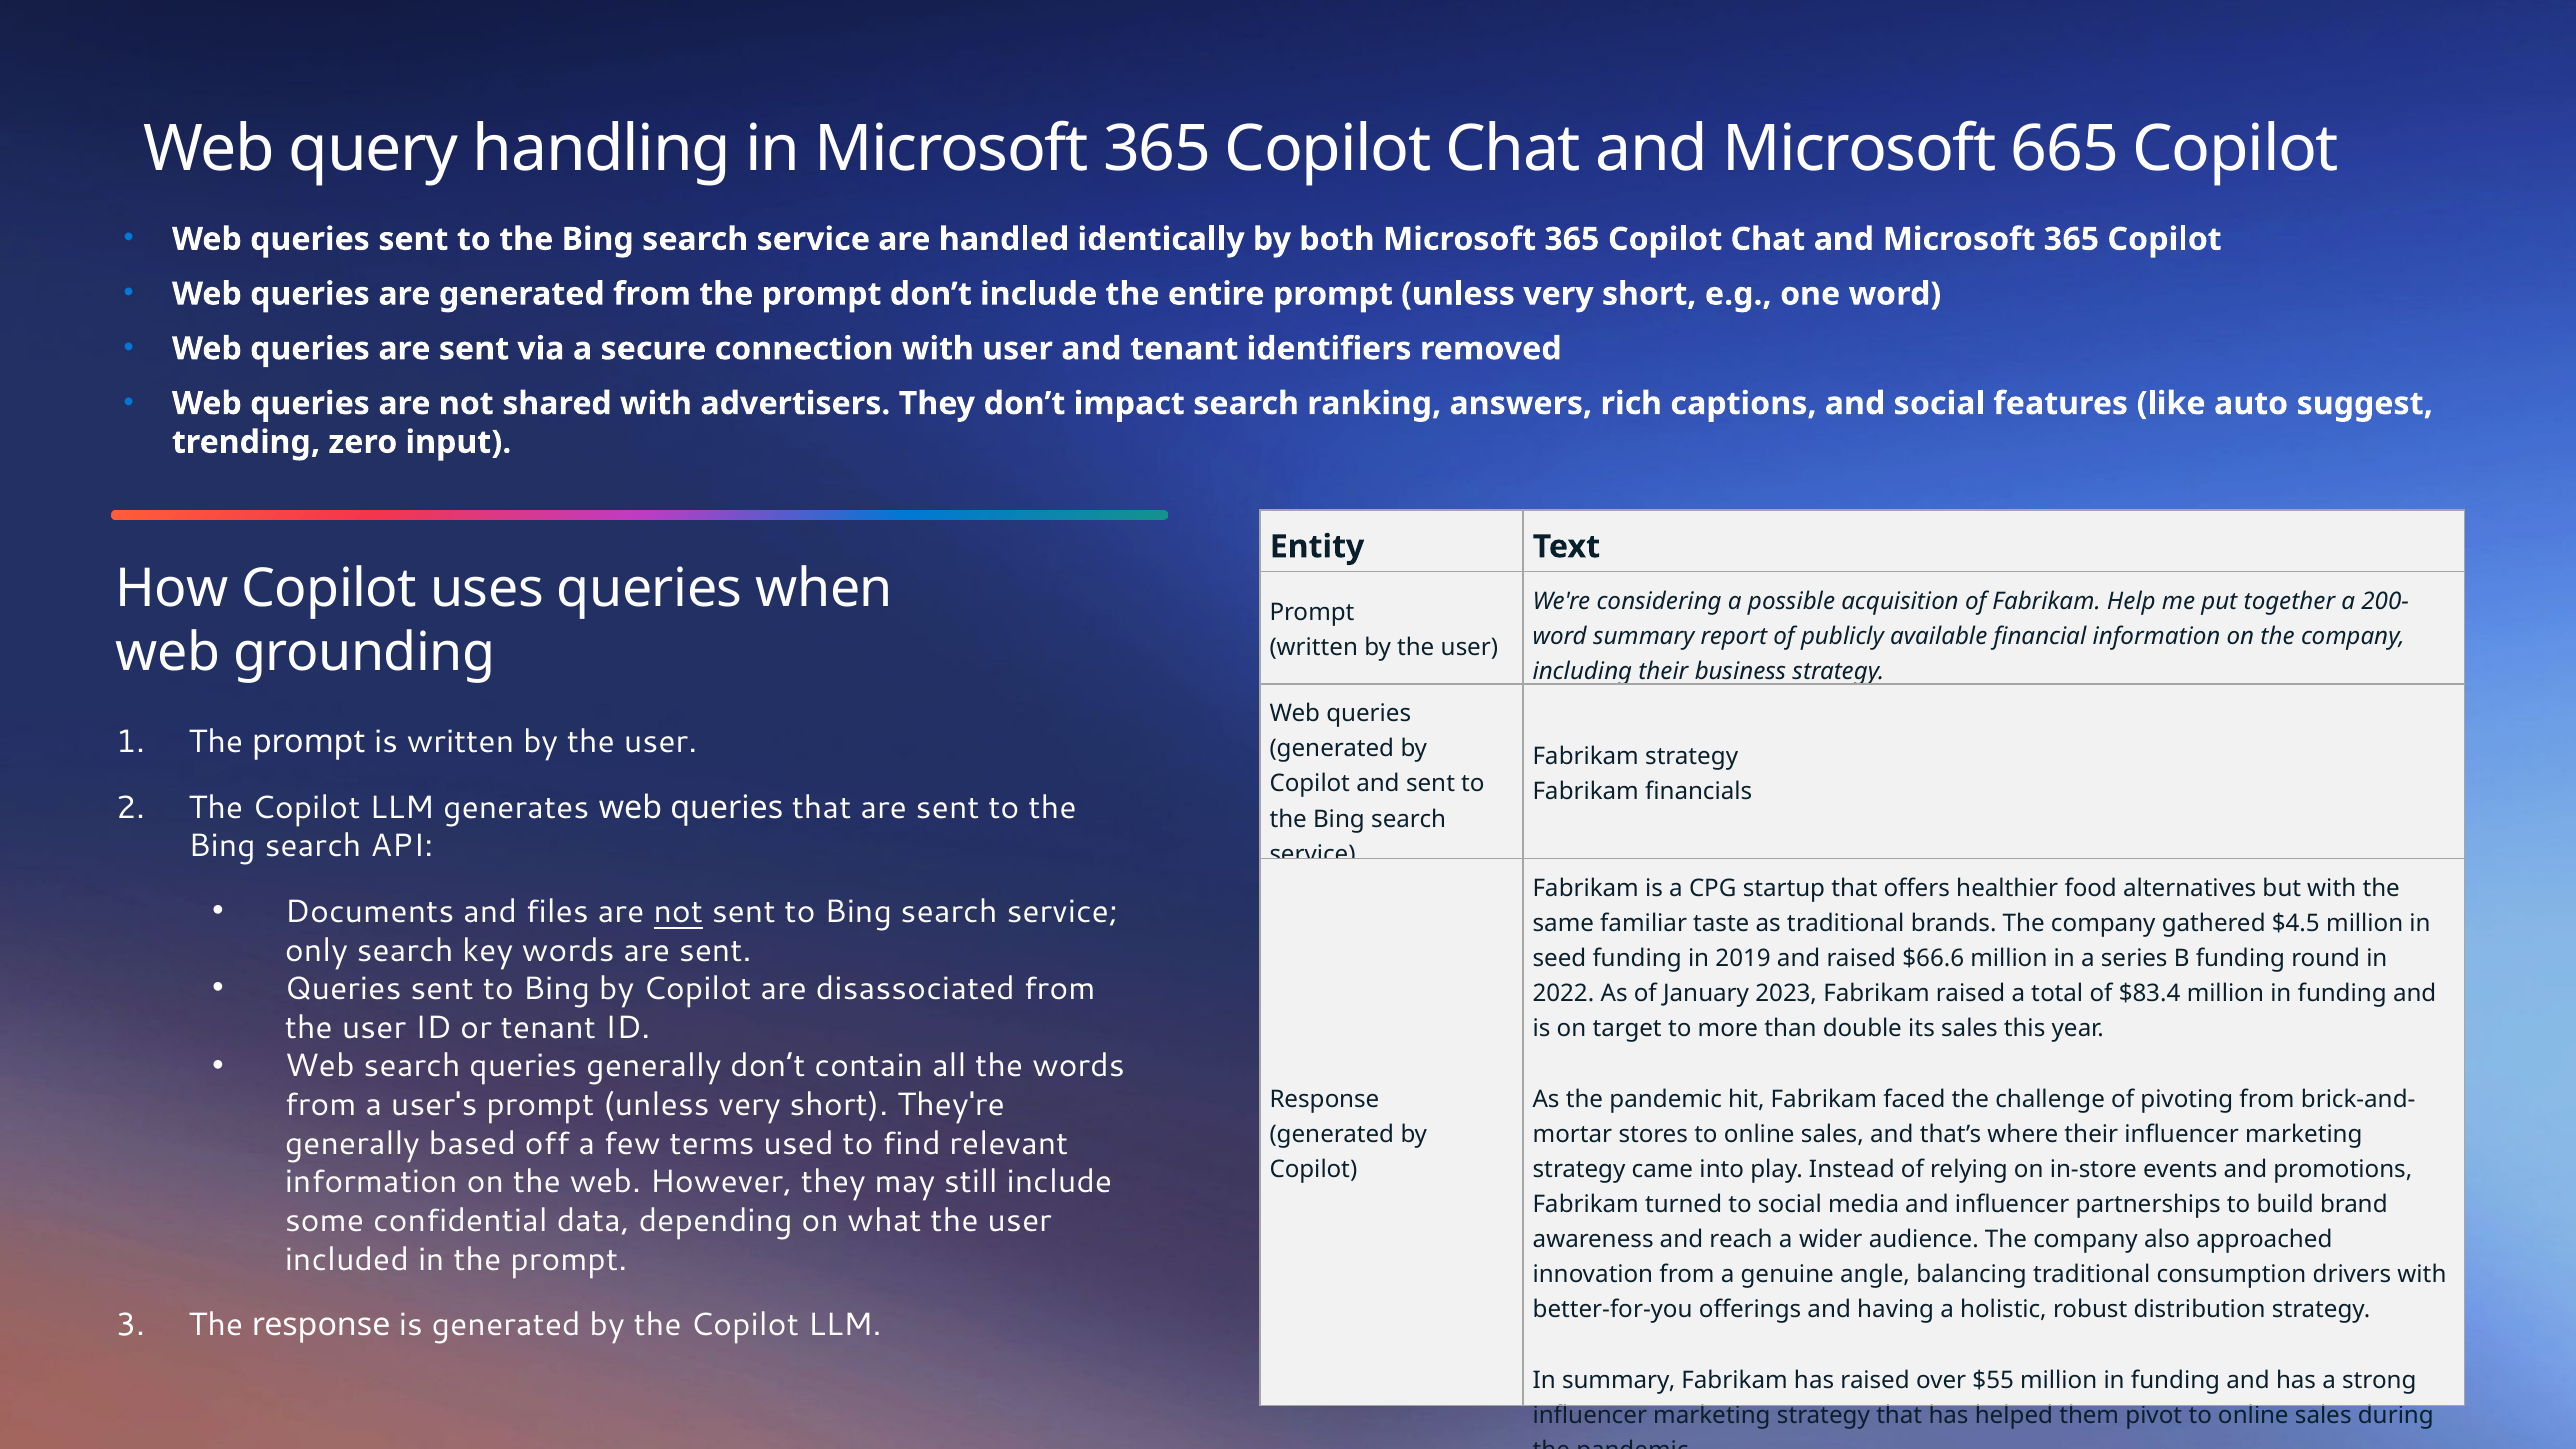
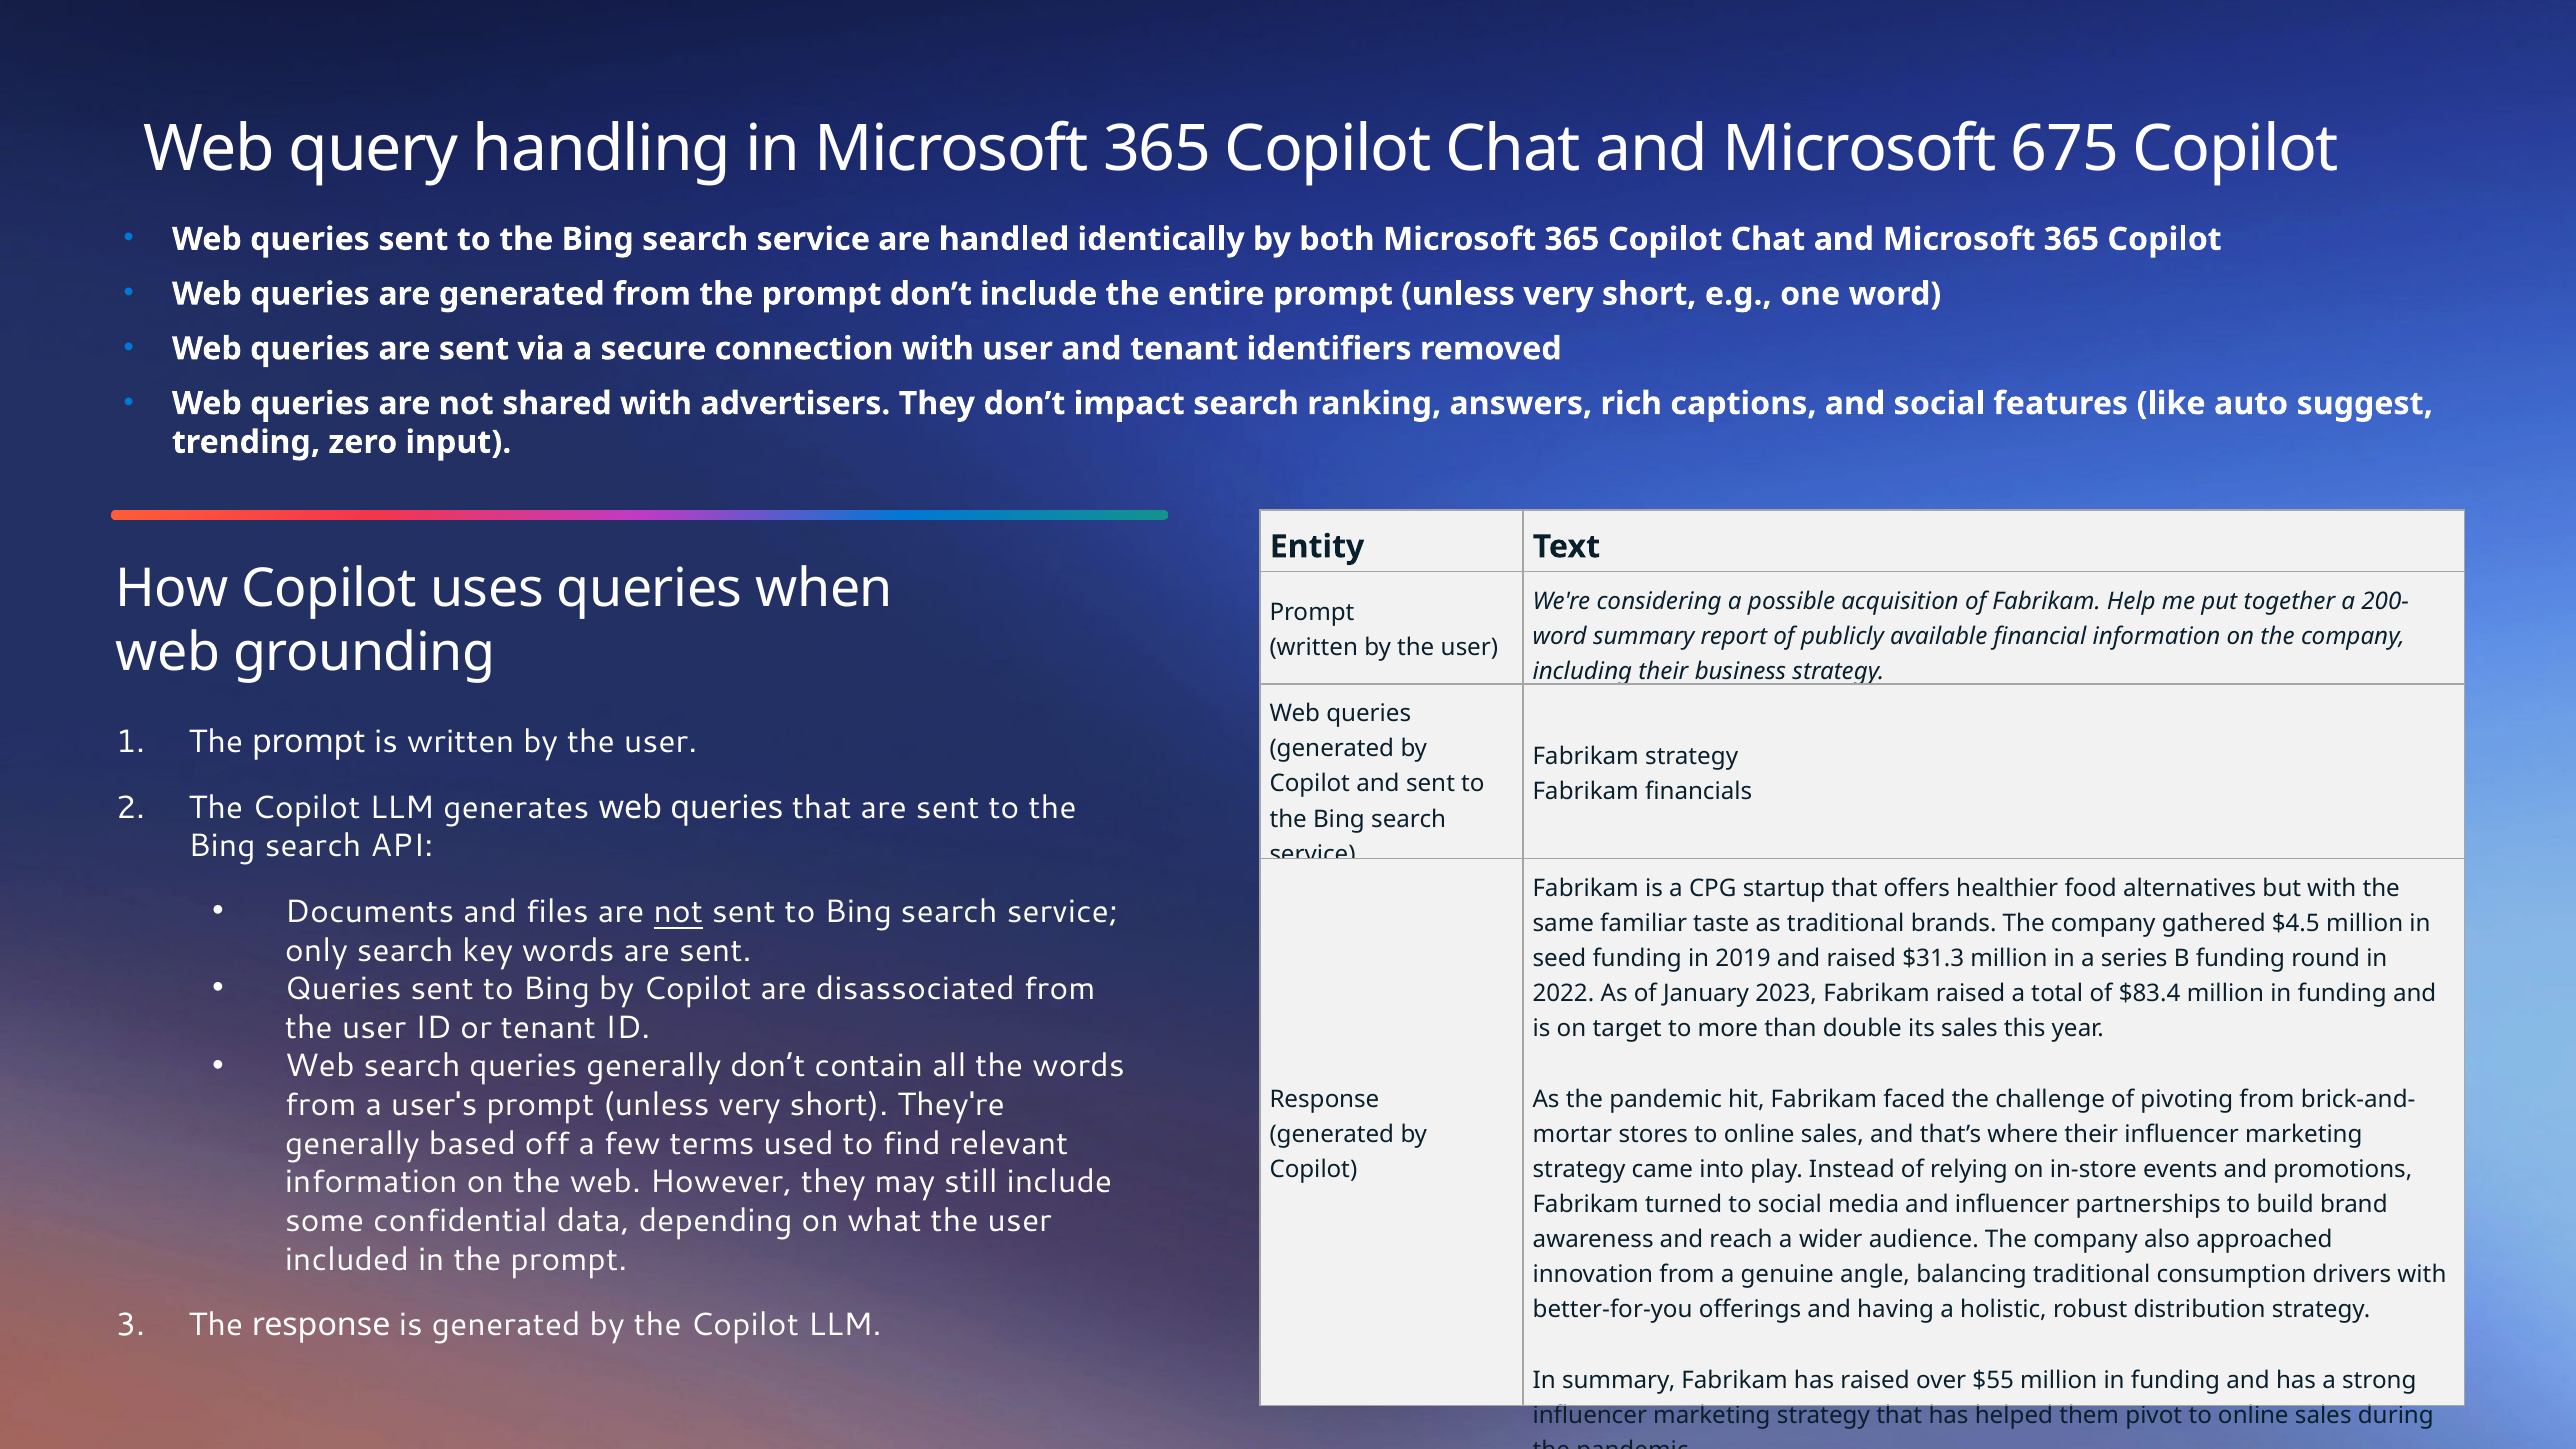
665: 665 -> 675
$66.6: $66.6 -> $31.3
